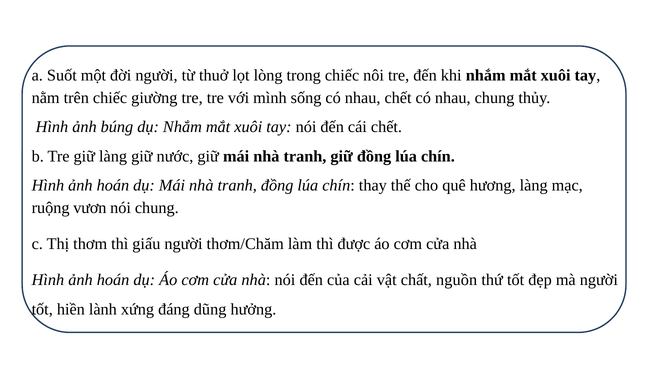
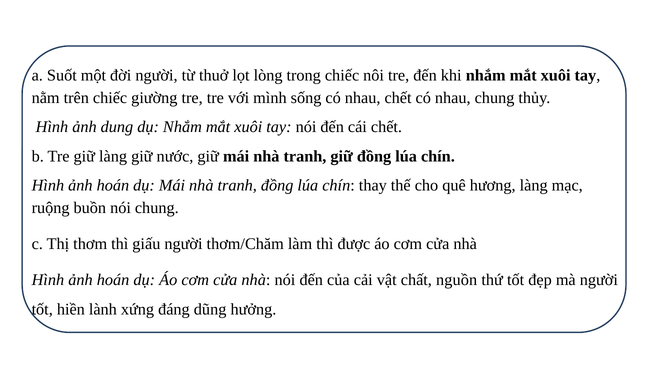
búng: búng -> dung
vươn: vươn -> buồn
